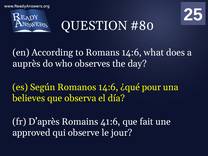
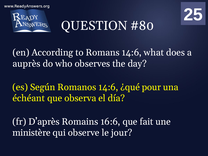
believes: believes -> échéant
41:6: 41:6 -> 16:6
approved: approved -> ministère
